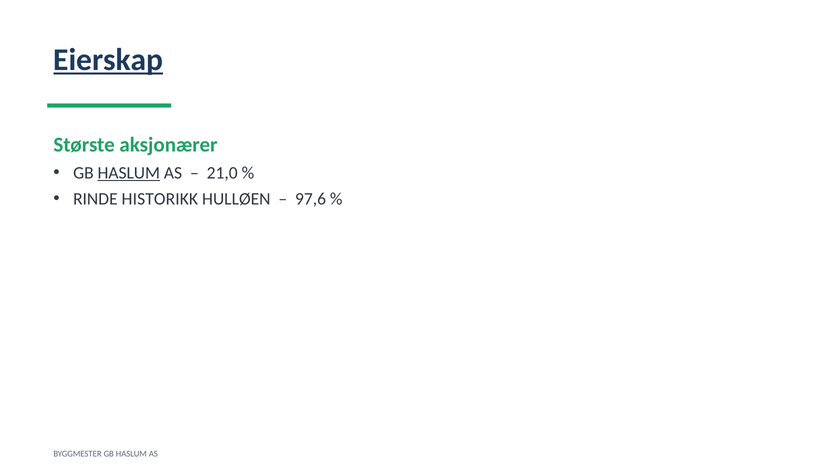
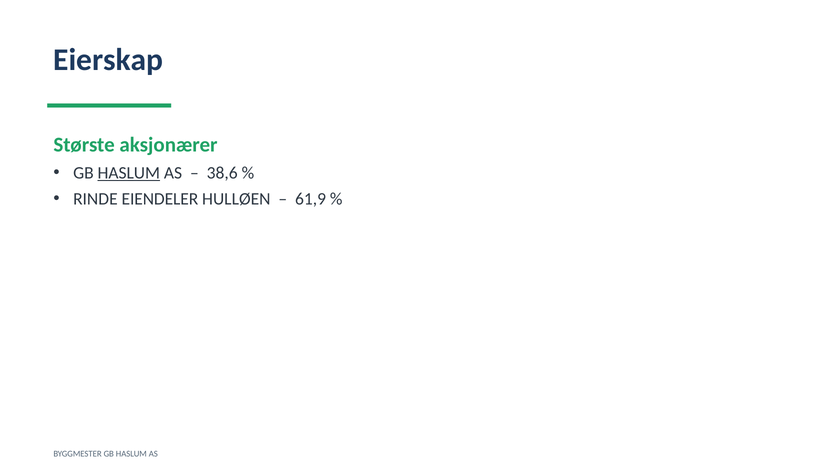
Eierskap underline: present -> none
21,0: 21,0 -> 38,6
HISTORIKK: HISTORIKK -> EIENDELER
97,6: 97,6 -> 61,9
